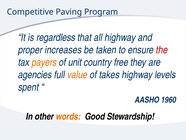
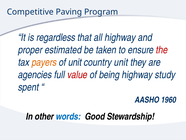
increases: increases -> estimated
country free: free -> unit
value colour: orange -> red
takes: takes -> being
levels: levels -> study
words colour: orange -> blue
